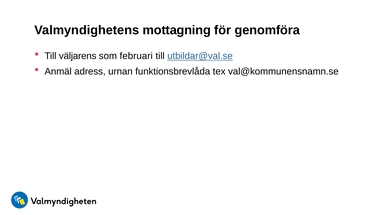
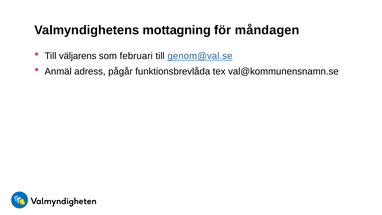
genomföra: genomföra -> måndagen
utbildar@val.se: utbildar@val.se -> genom@val.se
urnan: urnan -> pågår
